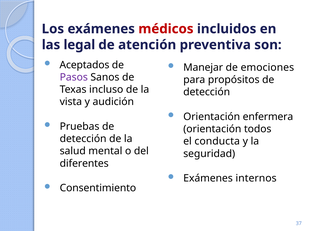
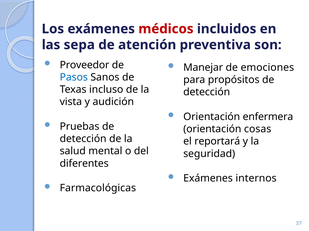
legal: legal -> sepa
Aceptados: Aceptados -> Proveedor
Pasos colour: purple -> blue
todos: todos -> cosas
conducta: conducta -> reportará
Consentimiento: Consentimiento -> Farmacológicas
